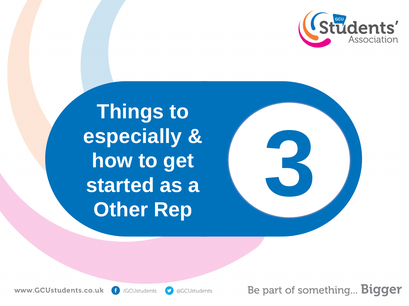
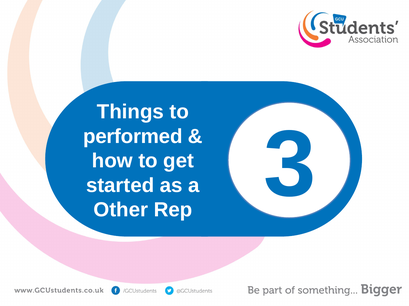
especially: especially -> performed
